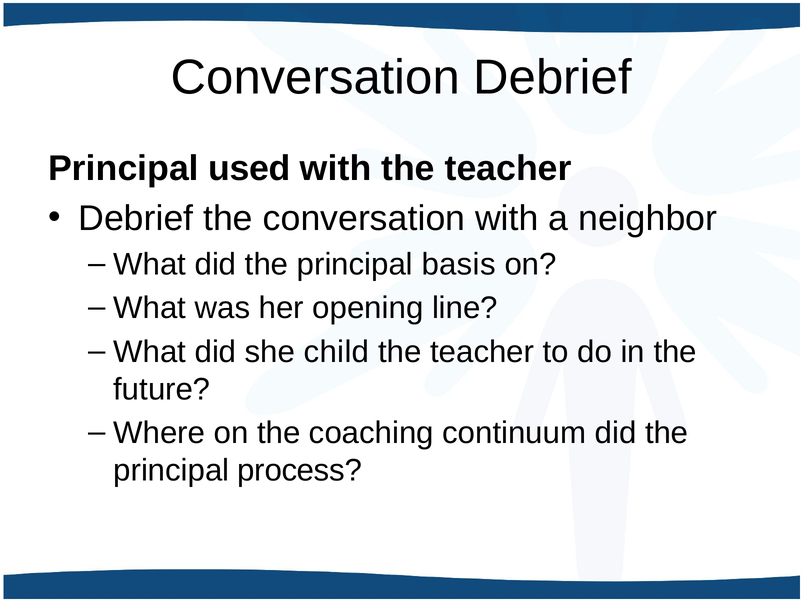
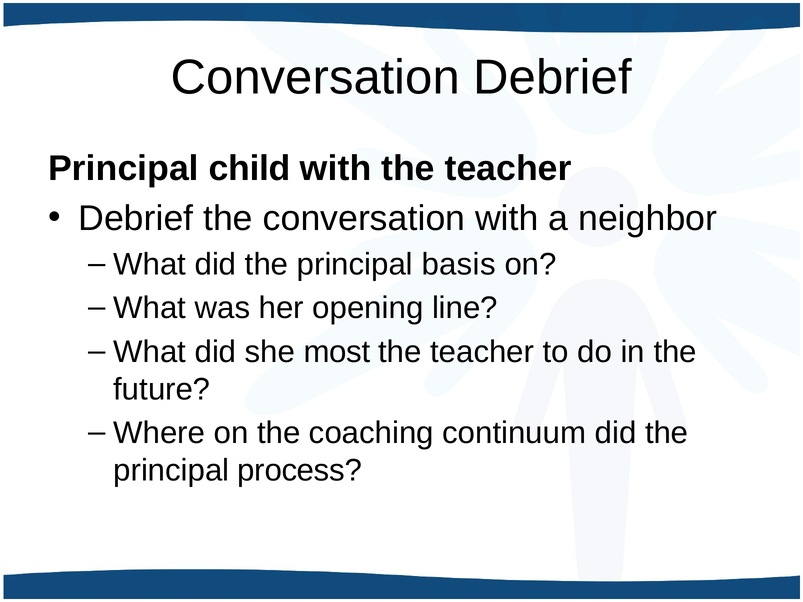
used: used -> child
child: child -> most
